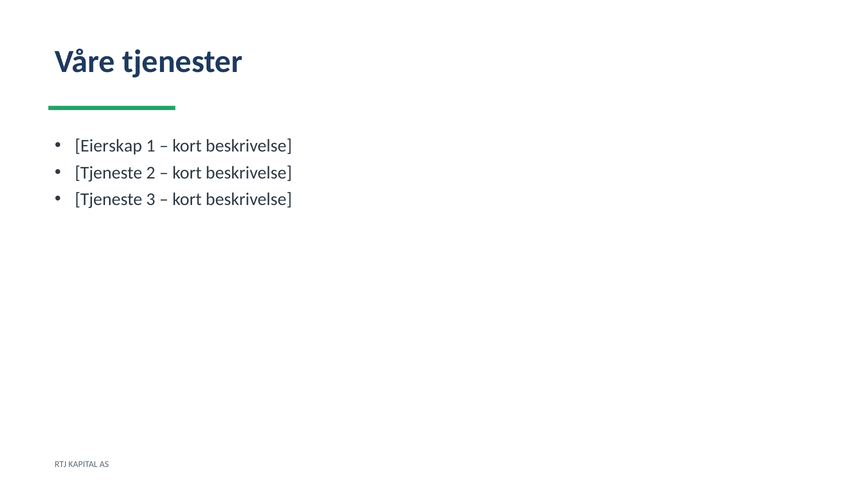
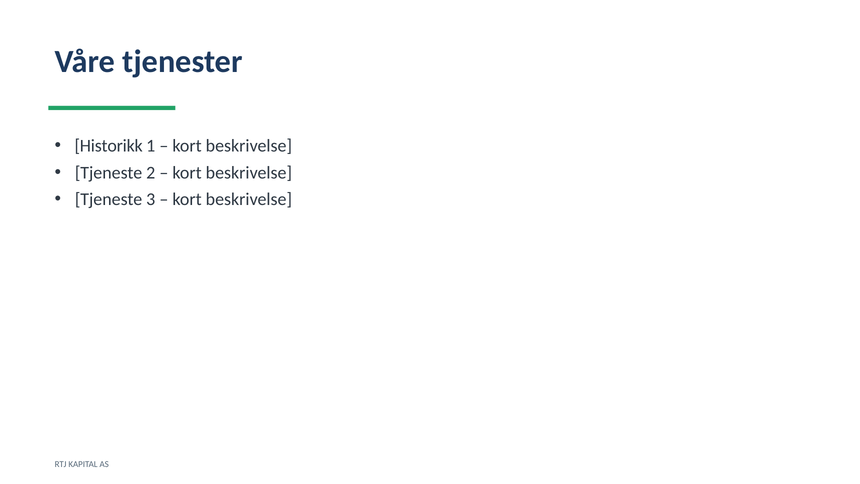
Eierskap: Eierskap -> Historikk
